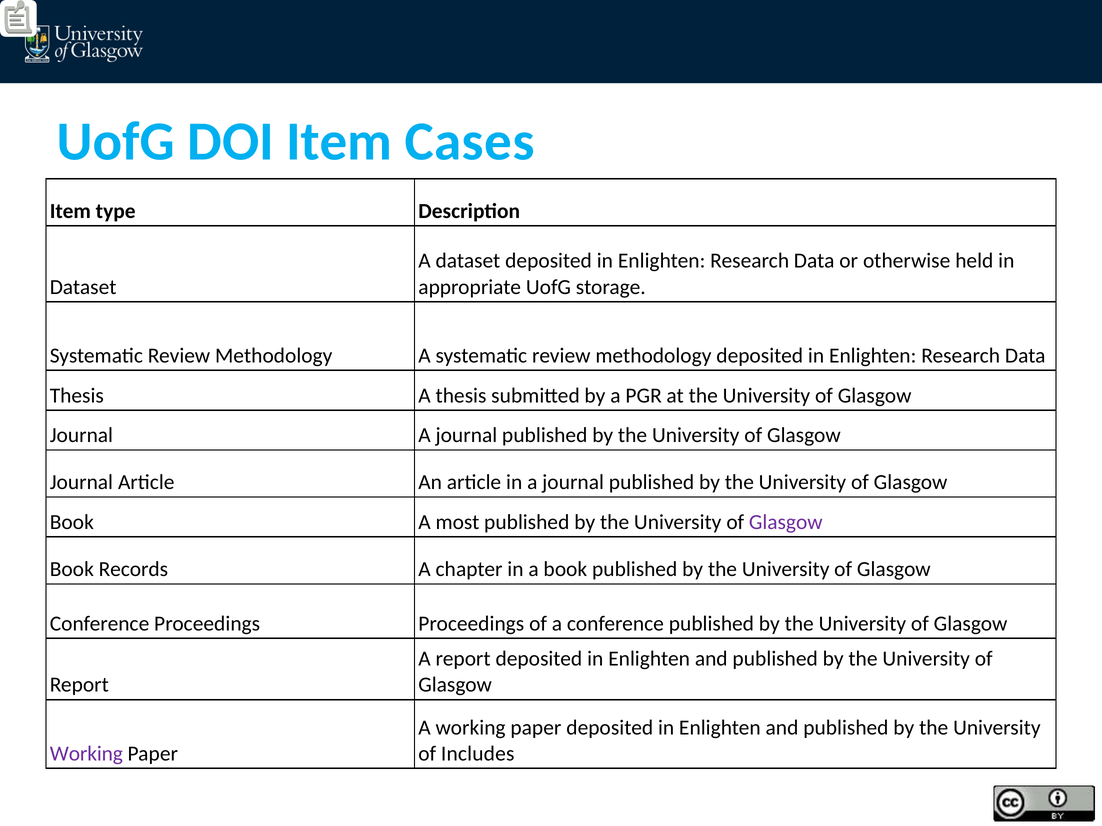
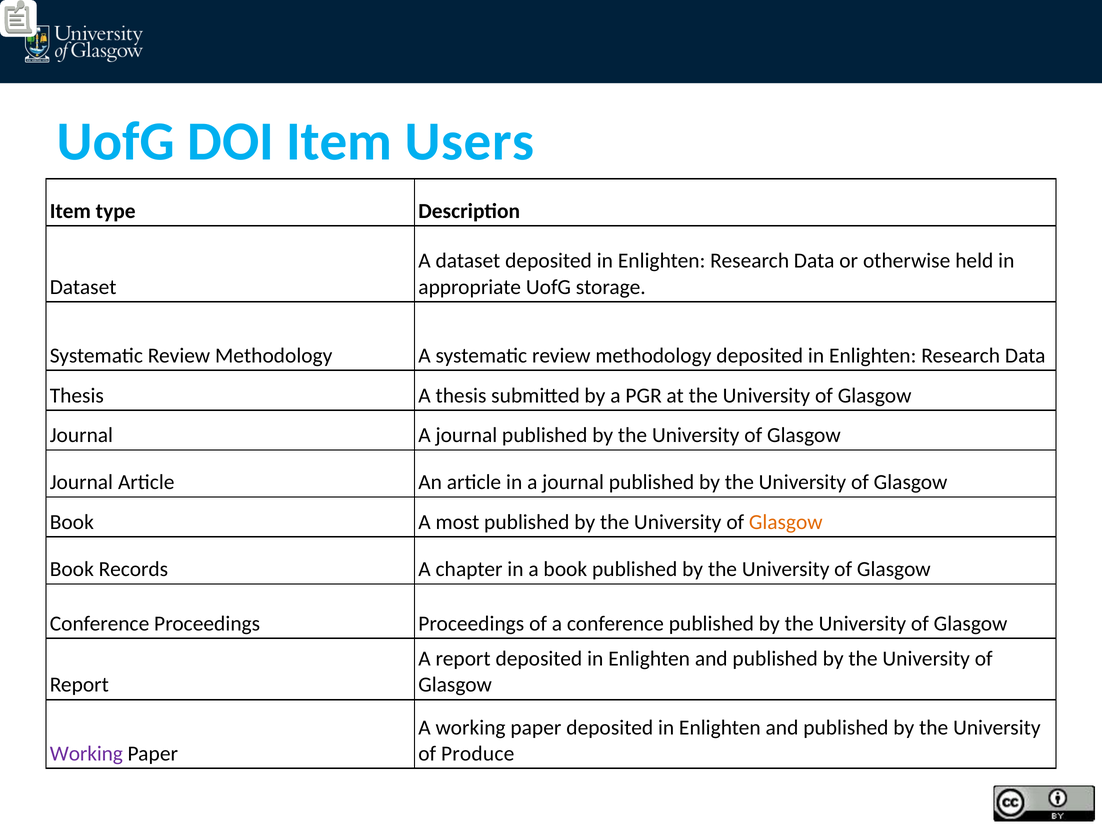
Cases: Cases -> Users
Glasgow at (786, 522) colour: purple -> orange
Includes: Includes -> Produce
